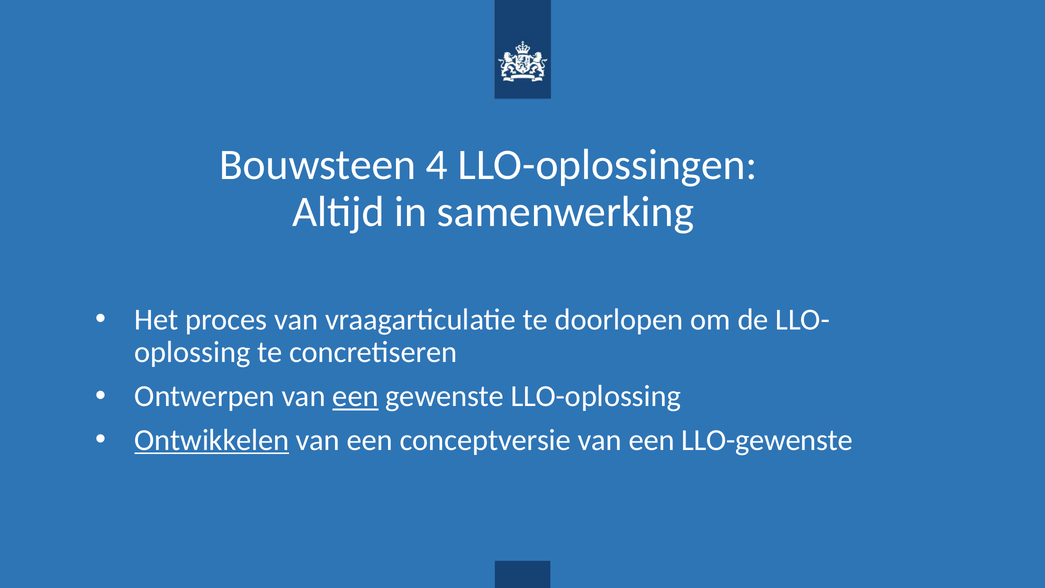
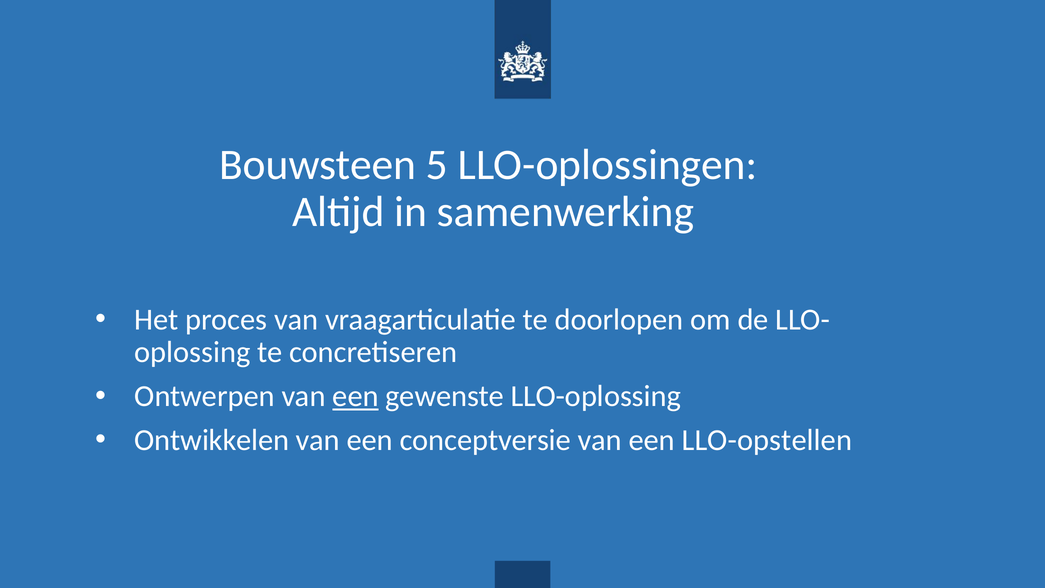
4: 4 -> 5
Ontwikkelen underline: present -> none
LLO-gewenste: LLO-gewenste -> LLO-opstellen
